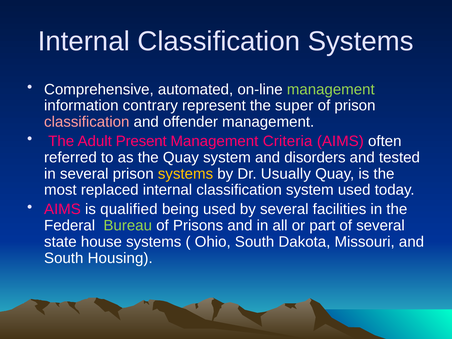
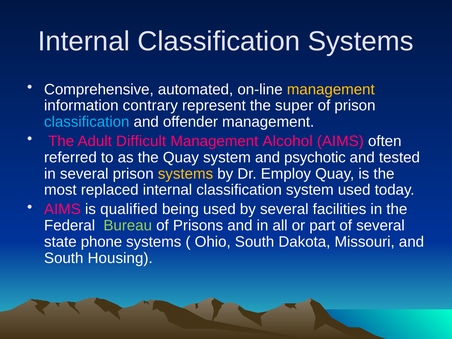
management at (331, 89) colour: light green -> yellow
classification at (87, 122) colour: pink -> light blue
Present: Present -> Difficult
Criteria: Criteria -> Alcohol
disorders: disorders -> psychotic
Usually: Usually -> Employ
house: house -> phone
